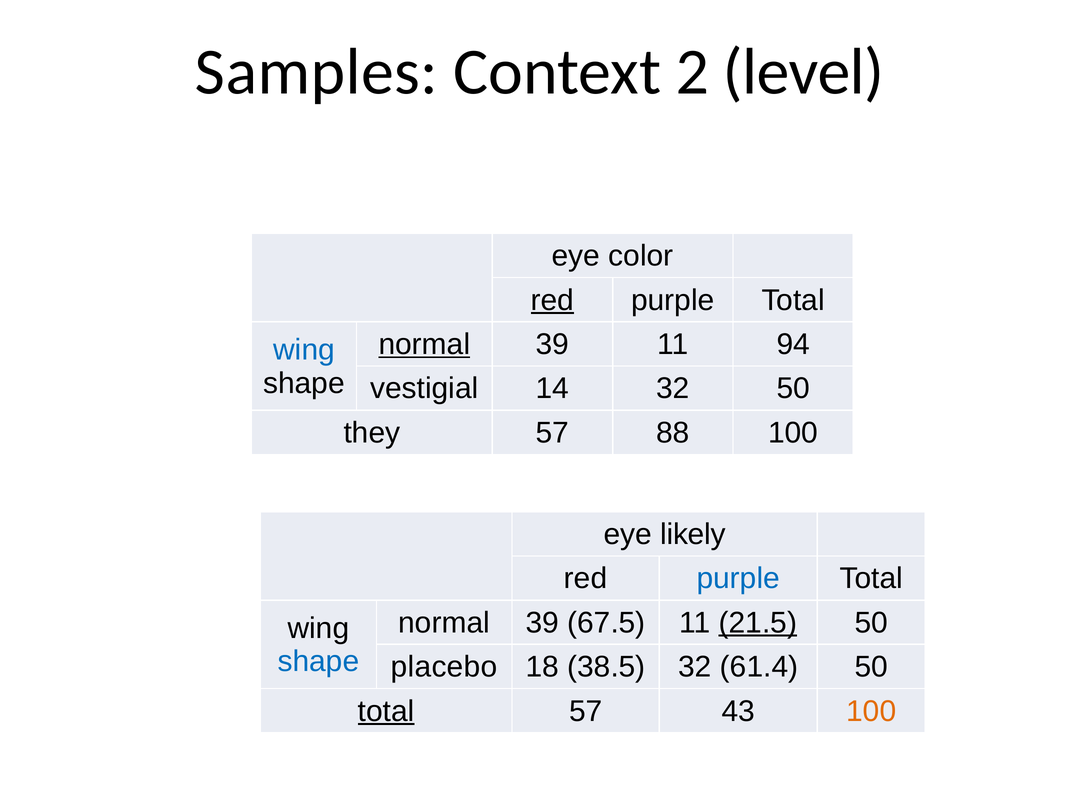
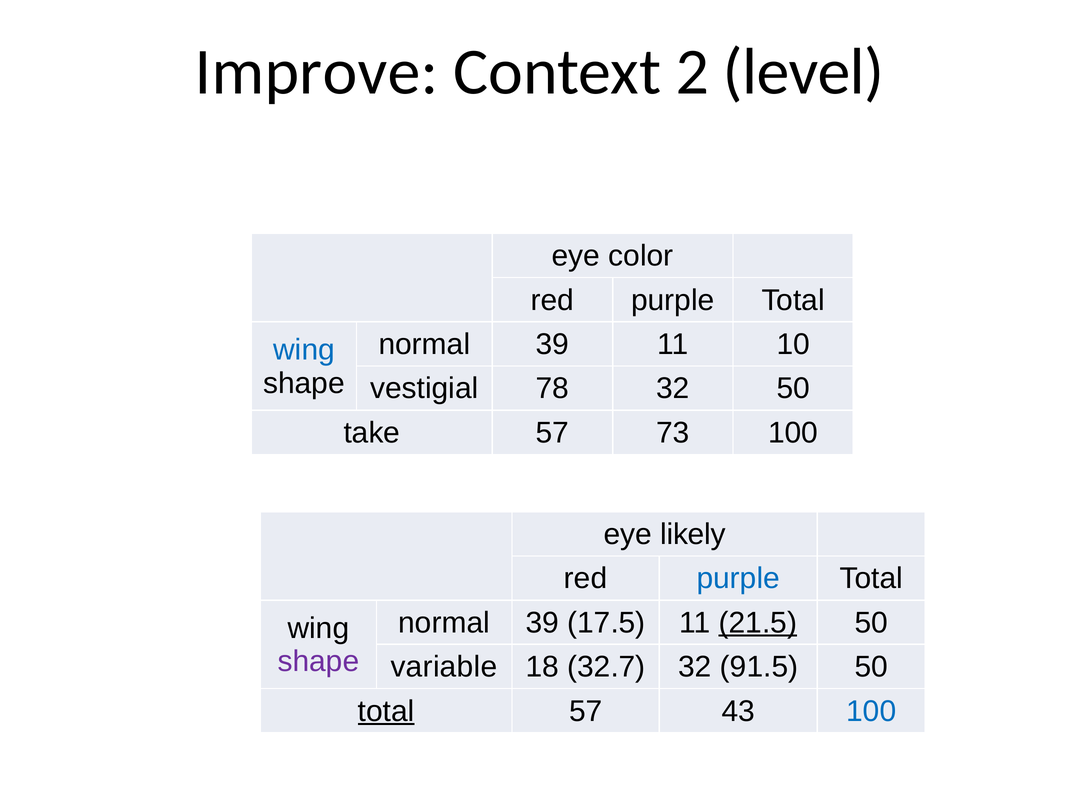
Samples: Samples -> Improve
red at (552, 300) underline: present -> none
normal at (424, 345) underline: present -> none
94: 94 -> 10
14: 14 -> 78
they: they -> take
88: 88 -> 73
67.5: 67.5 -> 17.5
shape at (318, 662) colour: blue -> purple
placebo: placebo -> variable
38.5: 38.5 -> 32.7
61.4: 61.4 -> 91.5
100 at (871, 712) colour: orange -> blue
